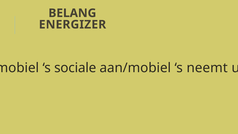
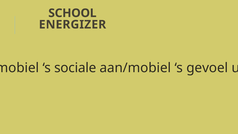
BELANG: BELANG -> SCHOOL
neemt: neemt -> gevoel
